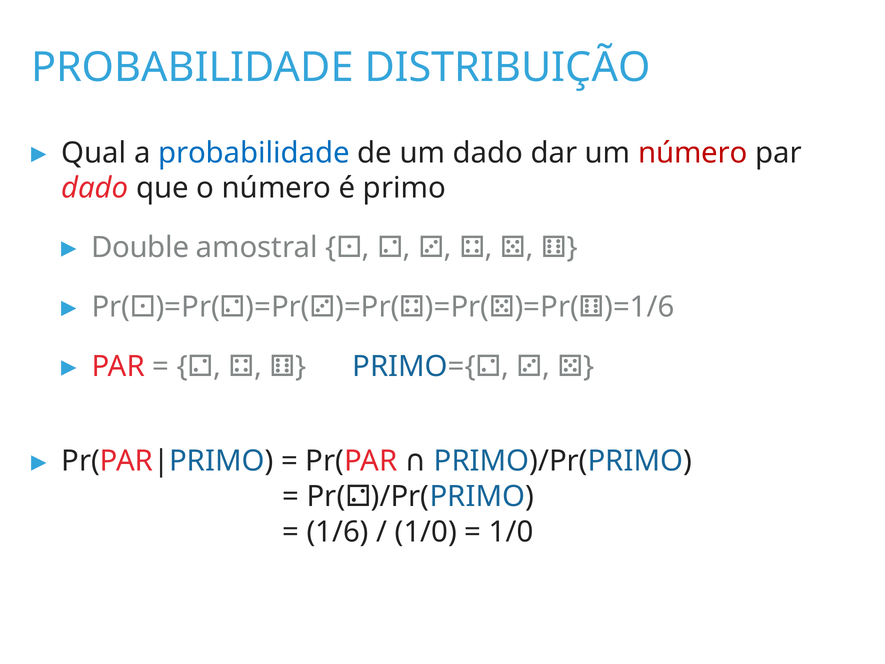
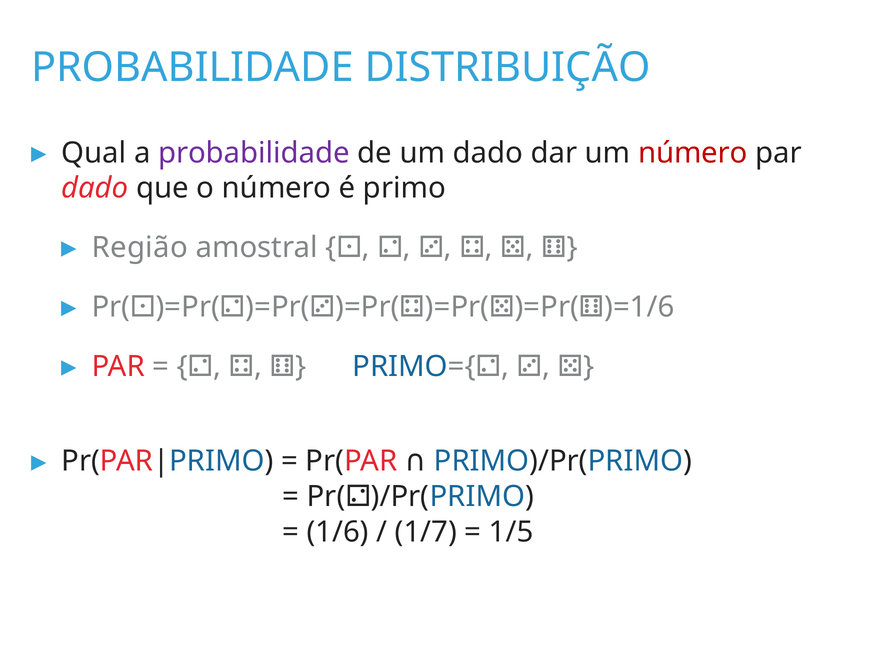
probabilidade at (254, 153) colour: blue -> purple
Double: Double -> Região
1/0 at (426, 532): 1/0 -> 1/7
1/0 at (511, 532): 1/0 -> 1/5
